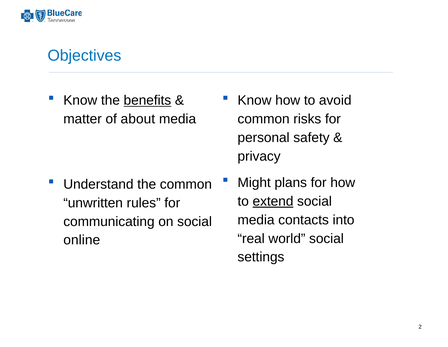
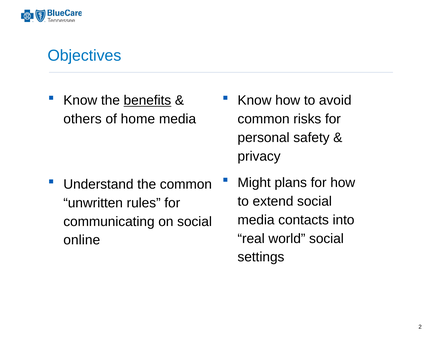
matter: matter -> others
about: about -> home
extend underline: present -> none
